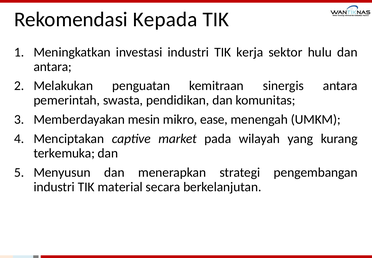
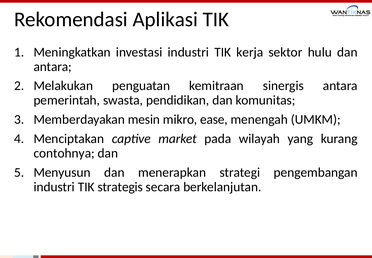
Kepada: Kepada -> Aplikasi
terkemuka: terkemuka -> contohnya
material: material -> strategis
